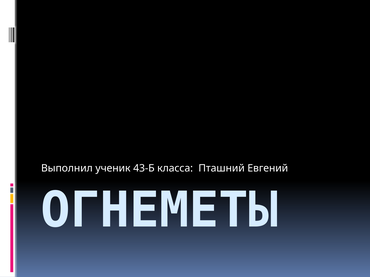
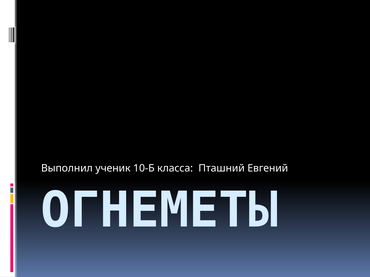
43-Б: 43-Б -> 10-Б
